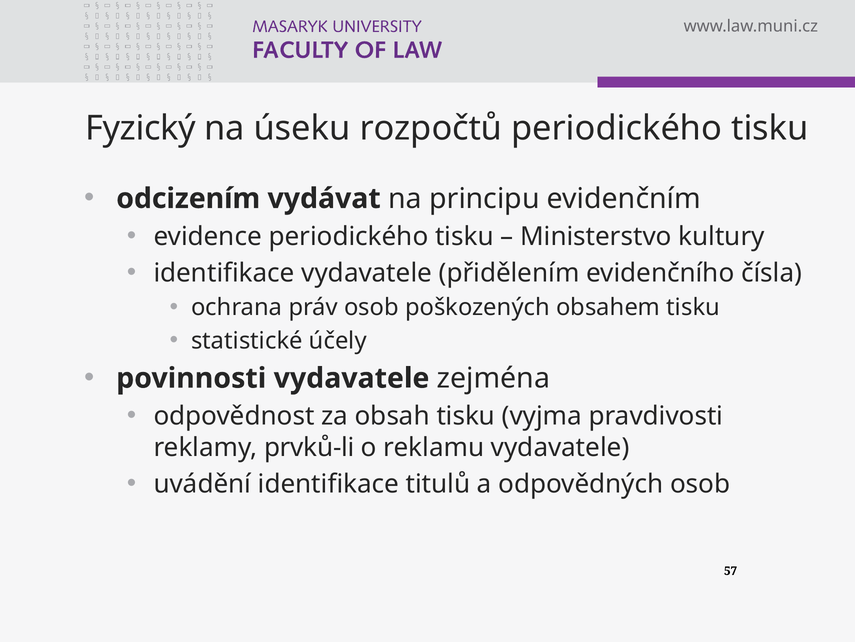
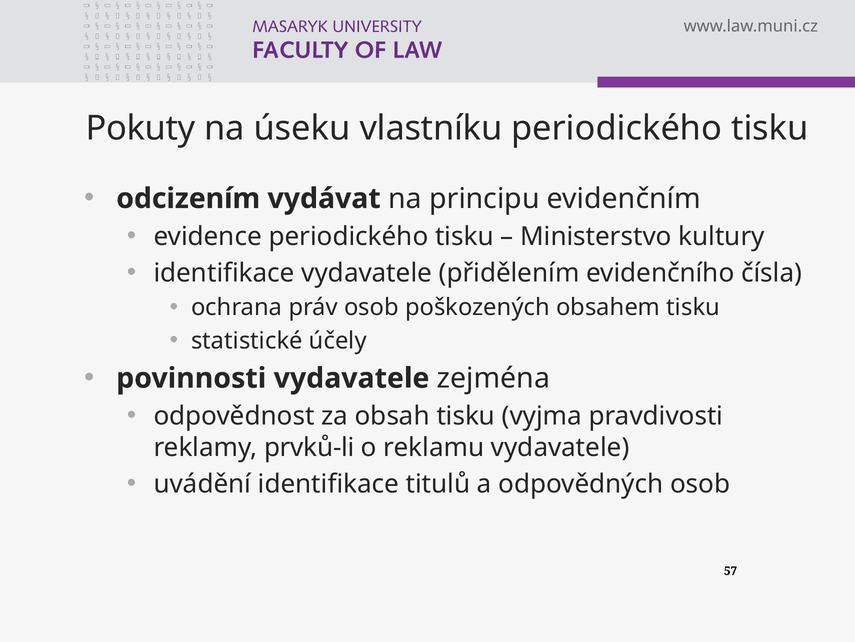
Fyzický: Fyzický -> Pokuty
rozpočtů: rozpočtů -> vlastníku
